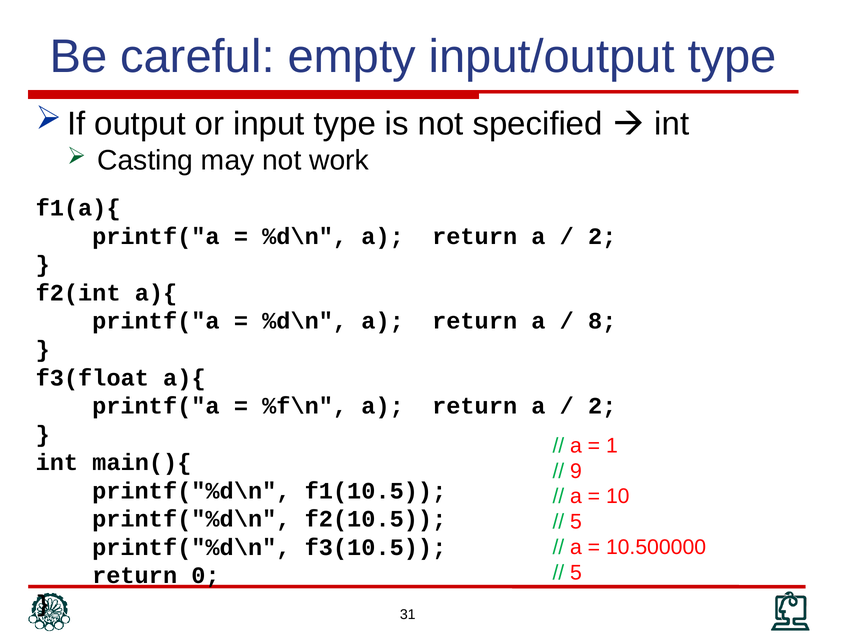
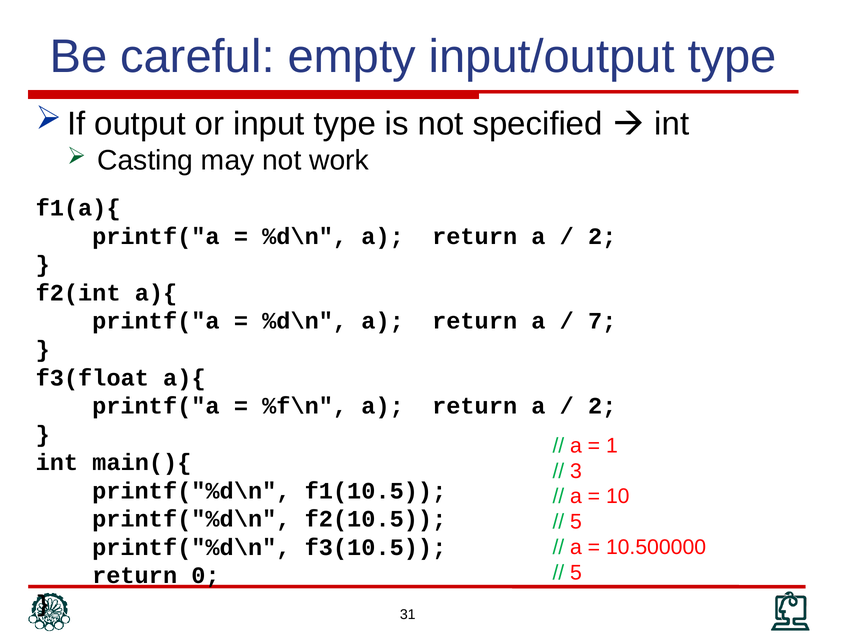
8: 8 -> 7
9: 9 -> 3
